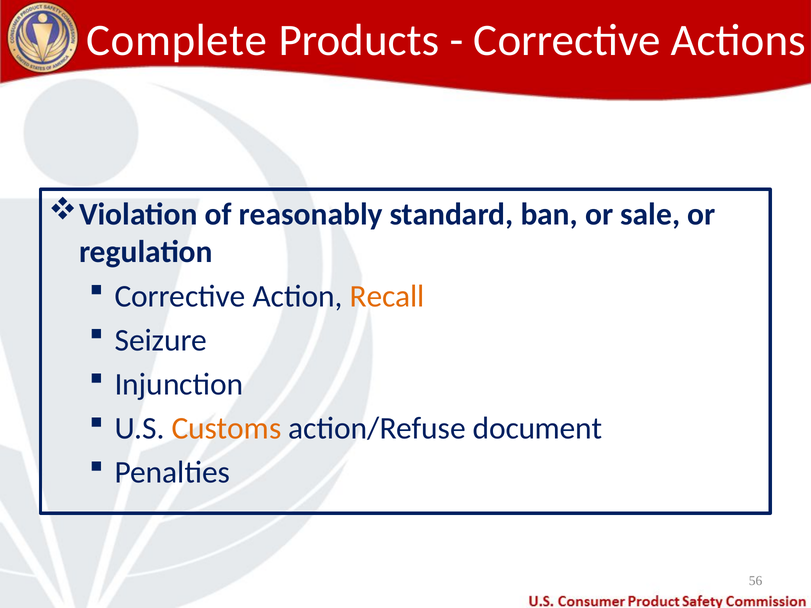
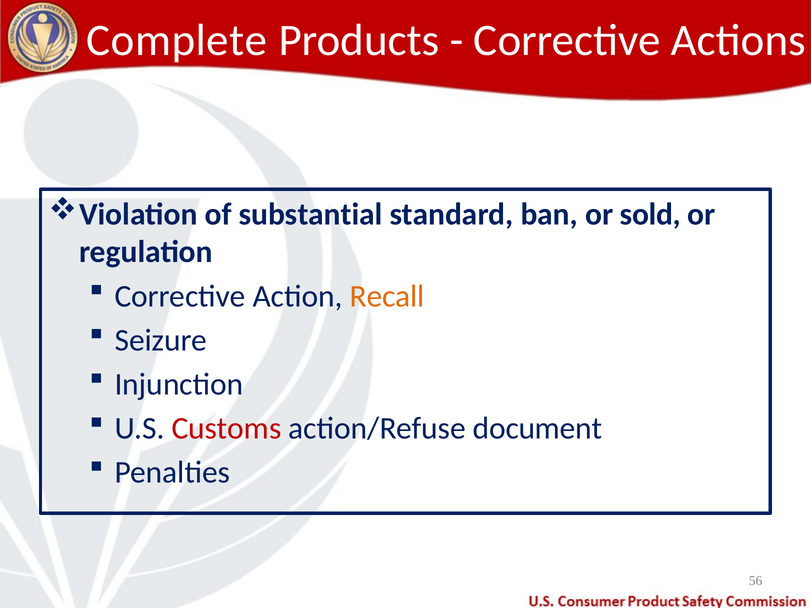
reasonably: reasonably -> substantial
sale: sale -> sold
Customs colour: orange -> red
